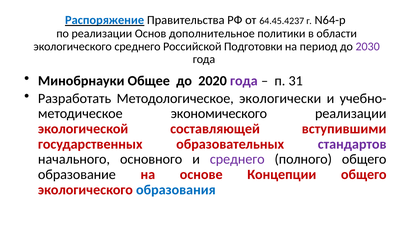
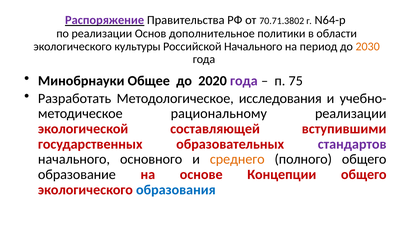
Распоряжение colour: blue -> purple
64.45.4237: 64.45.4237 -> 70.71.3802
экологического среднего: среднего -> культуры
Российской Подготовки: Подготовки -> Начального
2030 colour: purple -> orange
31: 31 -> 75
экологически: экологически -> исследования
экономического: экономического -> рациональному
среднего at (237, 159) colour: purple -> orange
